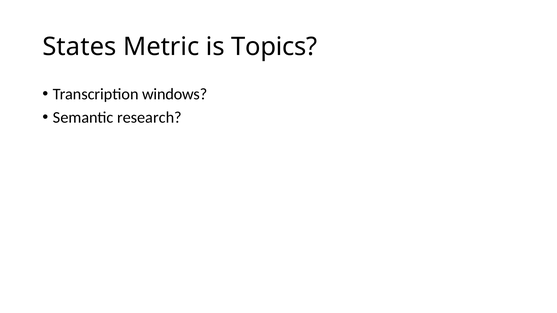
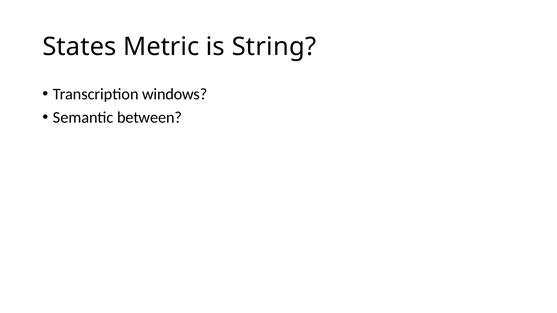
Topics: Topics -> String
research: research -> between
